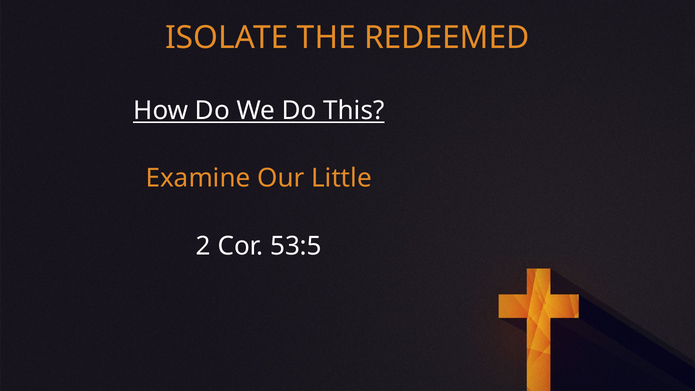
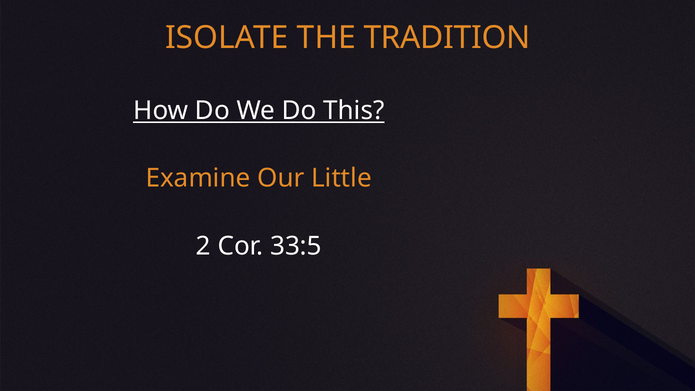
REDEEMED: REDEEMED -> TRADITION
53:5: 53:5 -> 33:5
